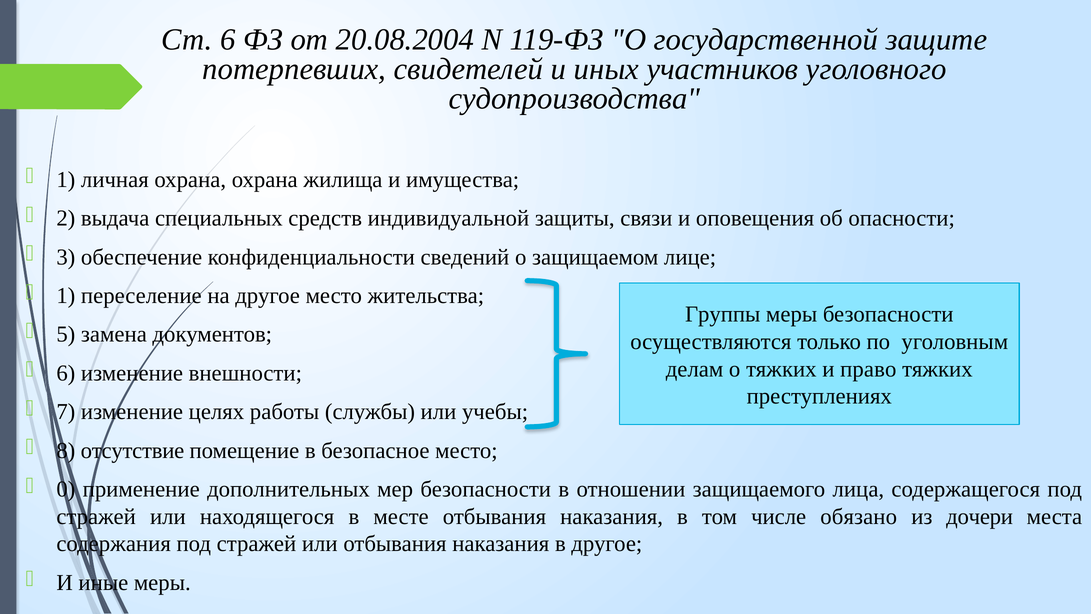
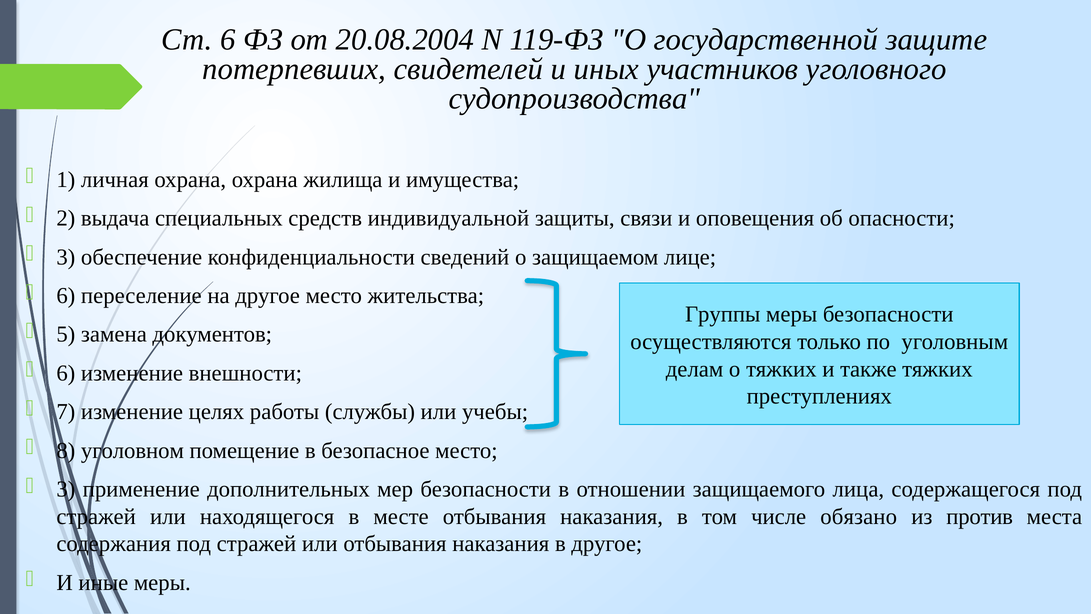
1 at (66, 296): 1 -> 6
право: право -> также
отсутствие: отсутствие -> уголовном
0 at (66, 489): 0 -> 3
дочери: дочери -> против
